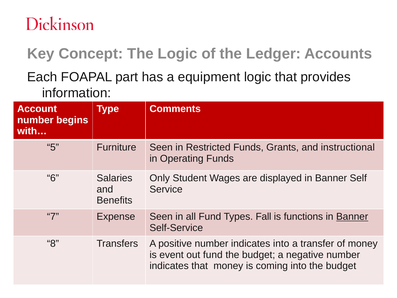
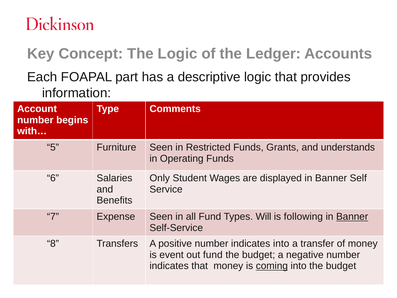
equipment: equipment -> descriptive
instructional: instructional -> understands
Fall: Fall -> Will
functions: functions -> following
coming underline: none -> present
